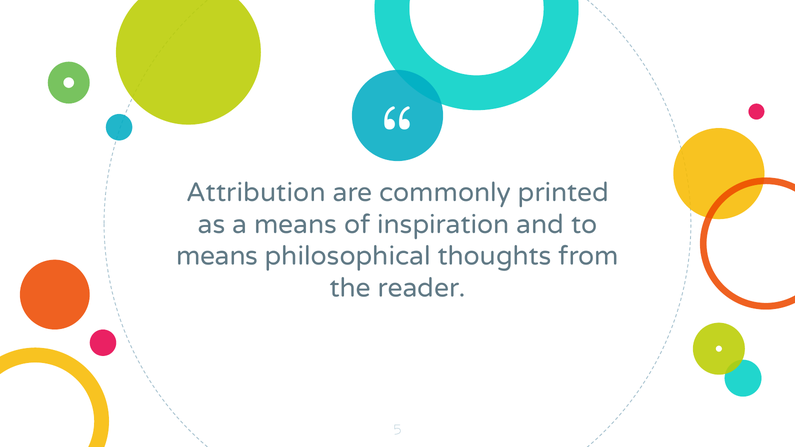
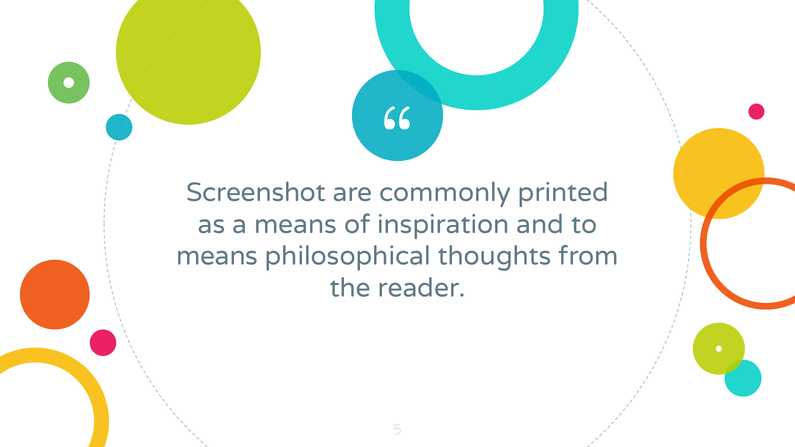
Attribution: Attribution -> Screenshot
